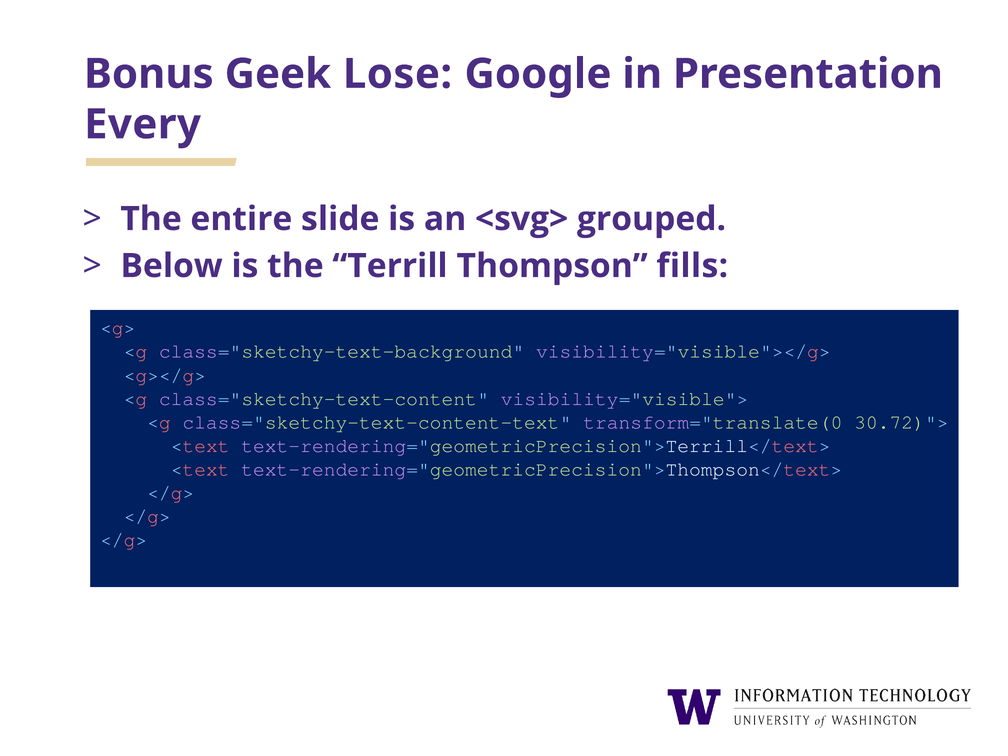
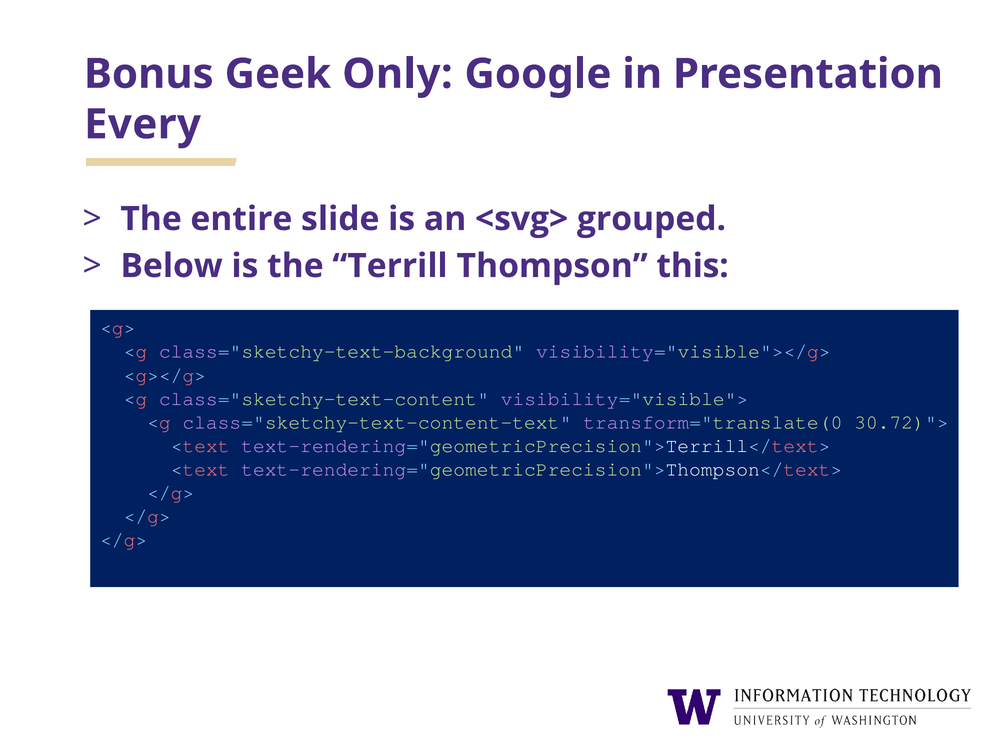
Lose: Lose -> Only
fills: fills -> this
